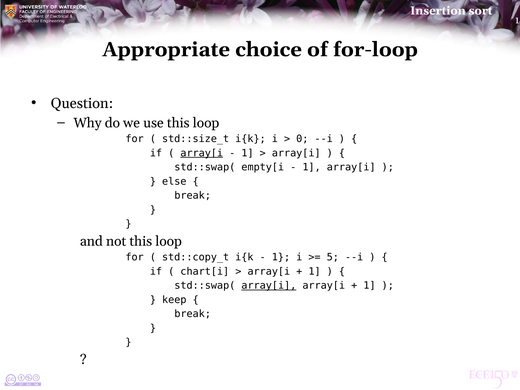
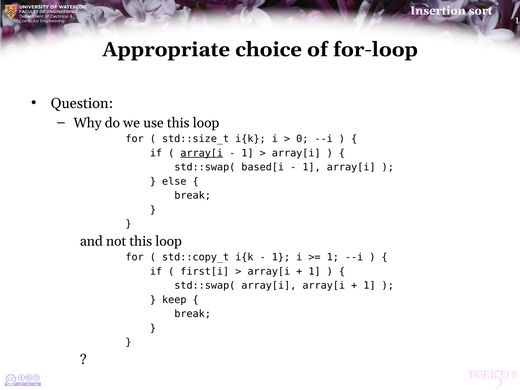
empty[i: empty[i -> based[i
5 at (333, 257): 5 -> 1
chart[i: chart[i -> first[i
array[i at (269, 286) underline: present -> none
